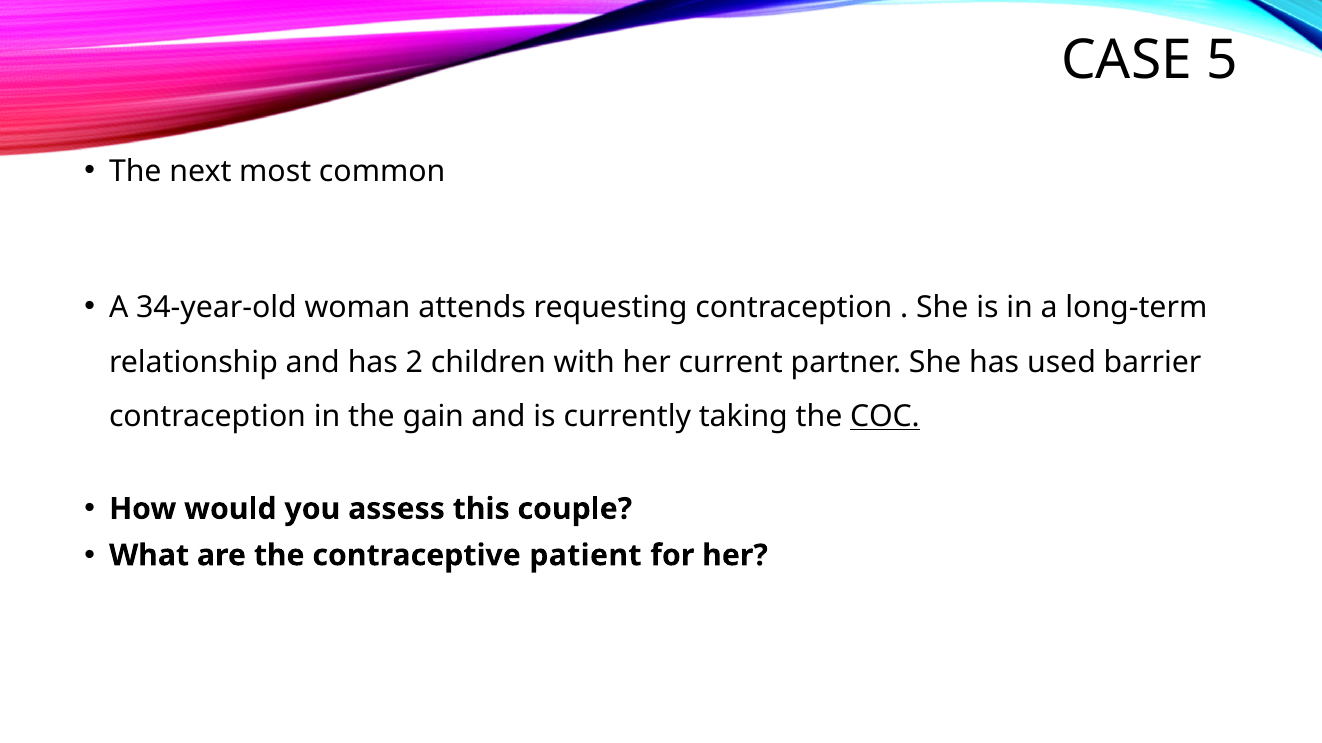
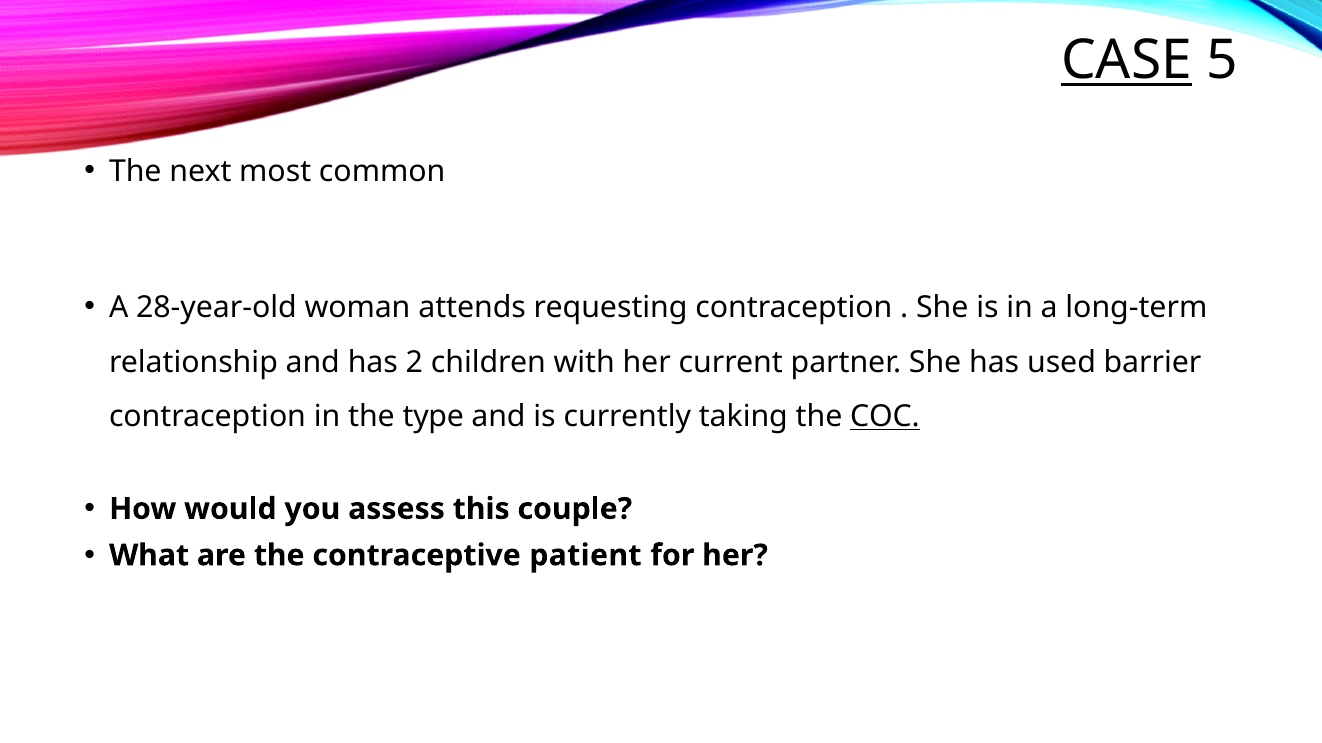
CASE underline: none -> present
34-year-old: 34-year-old -> 28-year-old
gain: gain -> type
